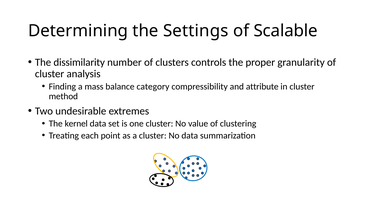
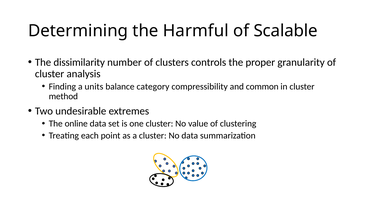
Settings: Settings -> Harmful
mass: mass -> units
attribute: attribute -> common
kernel: kernel -> online
